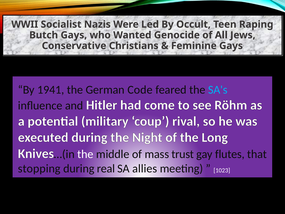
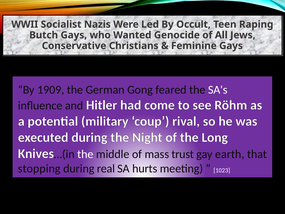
1941: 1941 -> 1909
Code: Code -> Gong
SA's colour: light blue -> white
flutes: flutes -> earth
allies: allies -> hurts
